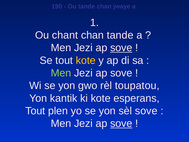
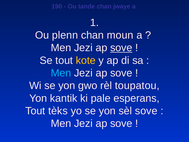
chant: chant -> plenn
chan tande: tande -> moun
Men at (61, 73) colour: light green -> light blue
ki kote: kote -> pale
plen: plen -> tèks
sove at (121, 123) underline: present -> none
